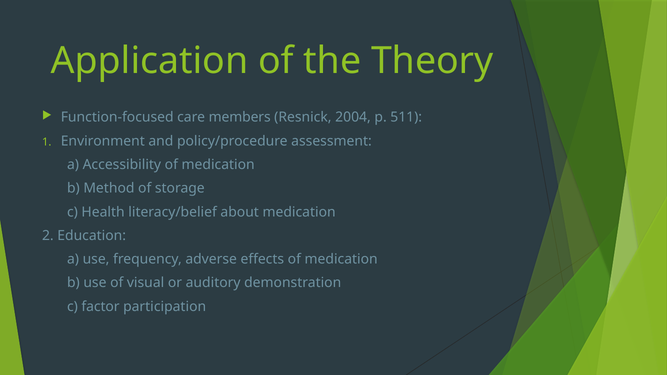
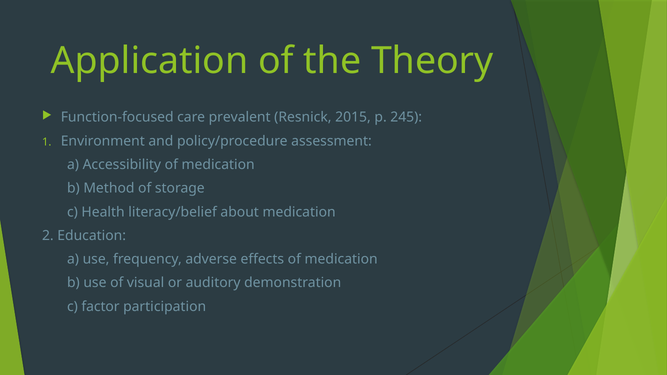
members: members -> prevalent
2004: 2004 -> 2015
511: 511 -> 245
